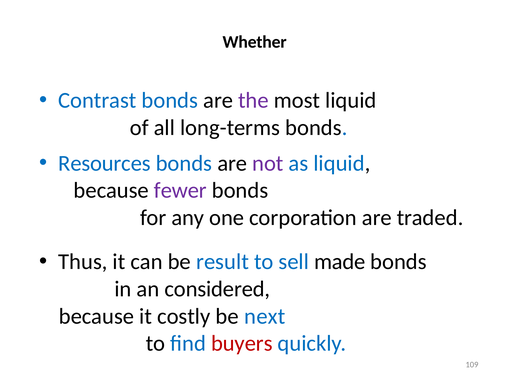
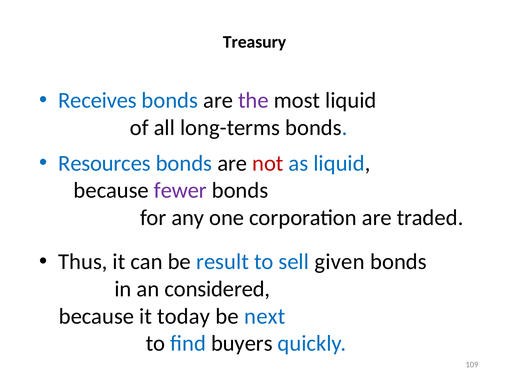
Whether: Whether -> Treasury
Contrast: Contrast -> Receives
not colour: purple -> red
made: made -> given
costly: costly -> today
buyers colour: red -> black
